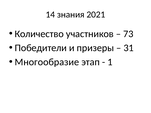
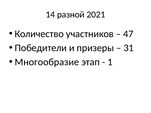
знания: знания -> разной
73: 73 -> 47
